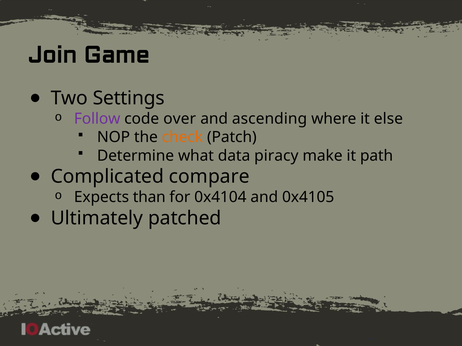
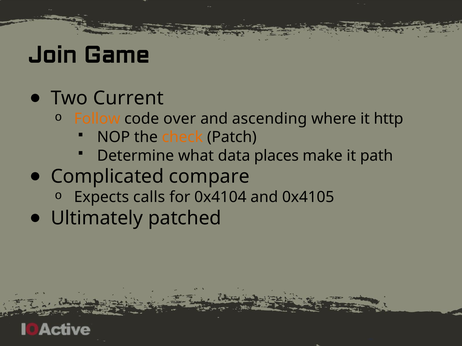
Settings: Settings -> Current
Follow colour: purple -> orange
else: else -> http
piracy: piracy -> places
than: than -> calls
